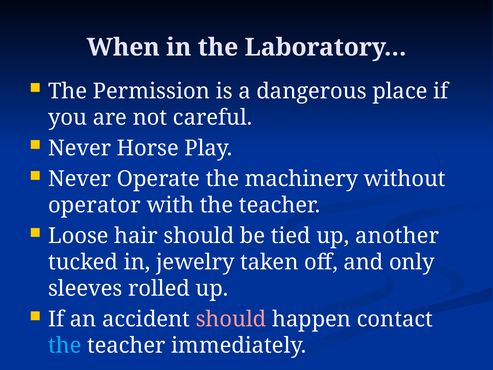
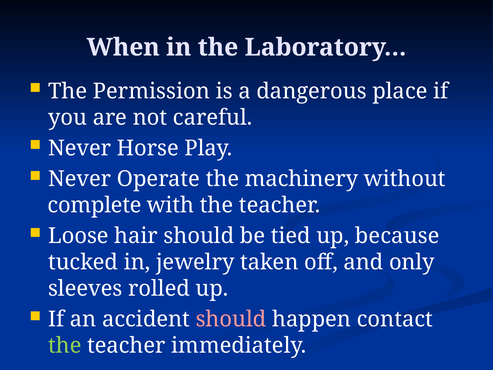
operator: operator -> complete
another: another -> because
the at (65, 345) colour: light blue -> light green
